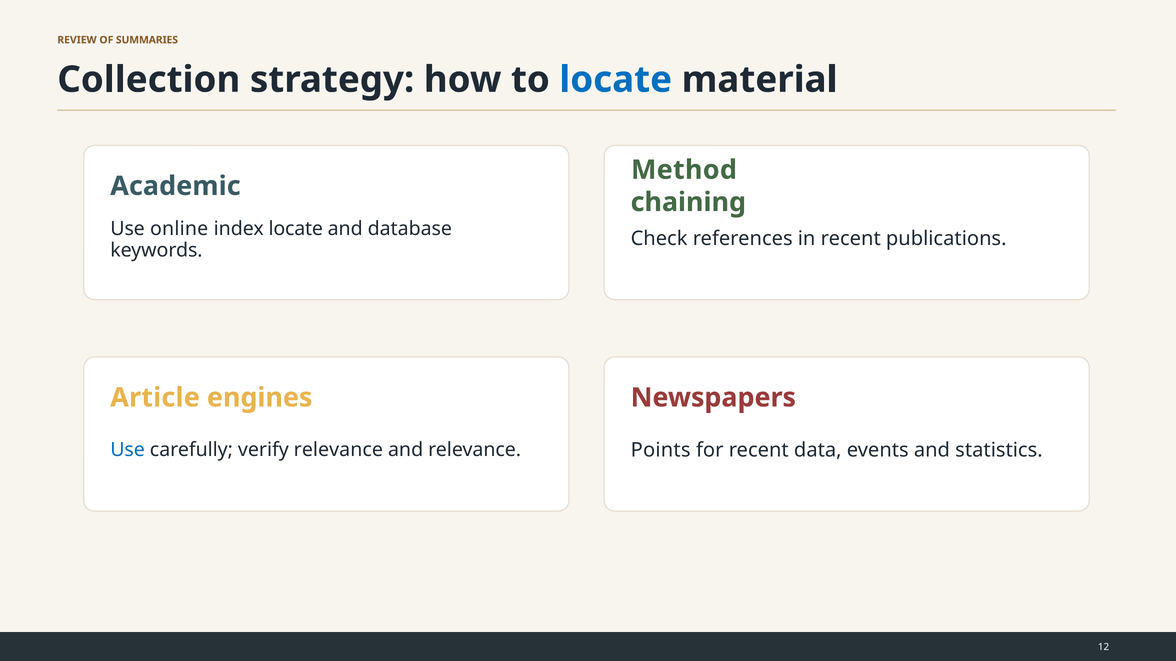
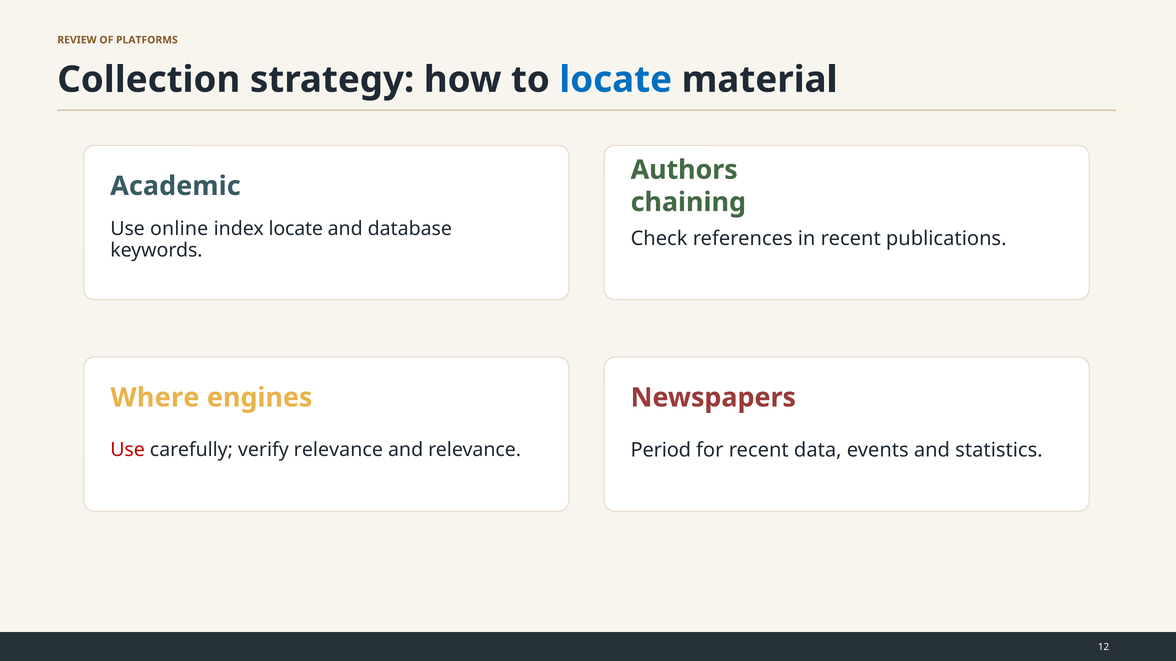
SUMMARIES: SUMMARIES -> PLATFORMS
Method: Method -> Authors
Article: Article -> Where
Points: Points -> Period
Use at (128, 450) colour: blue -> red
